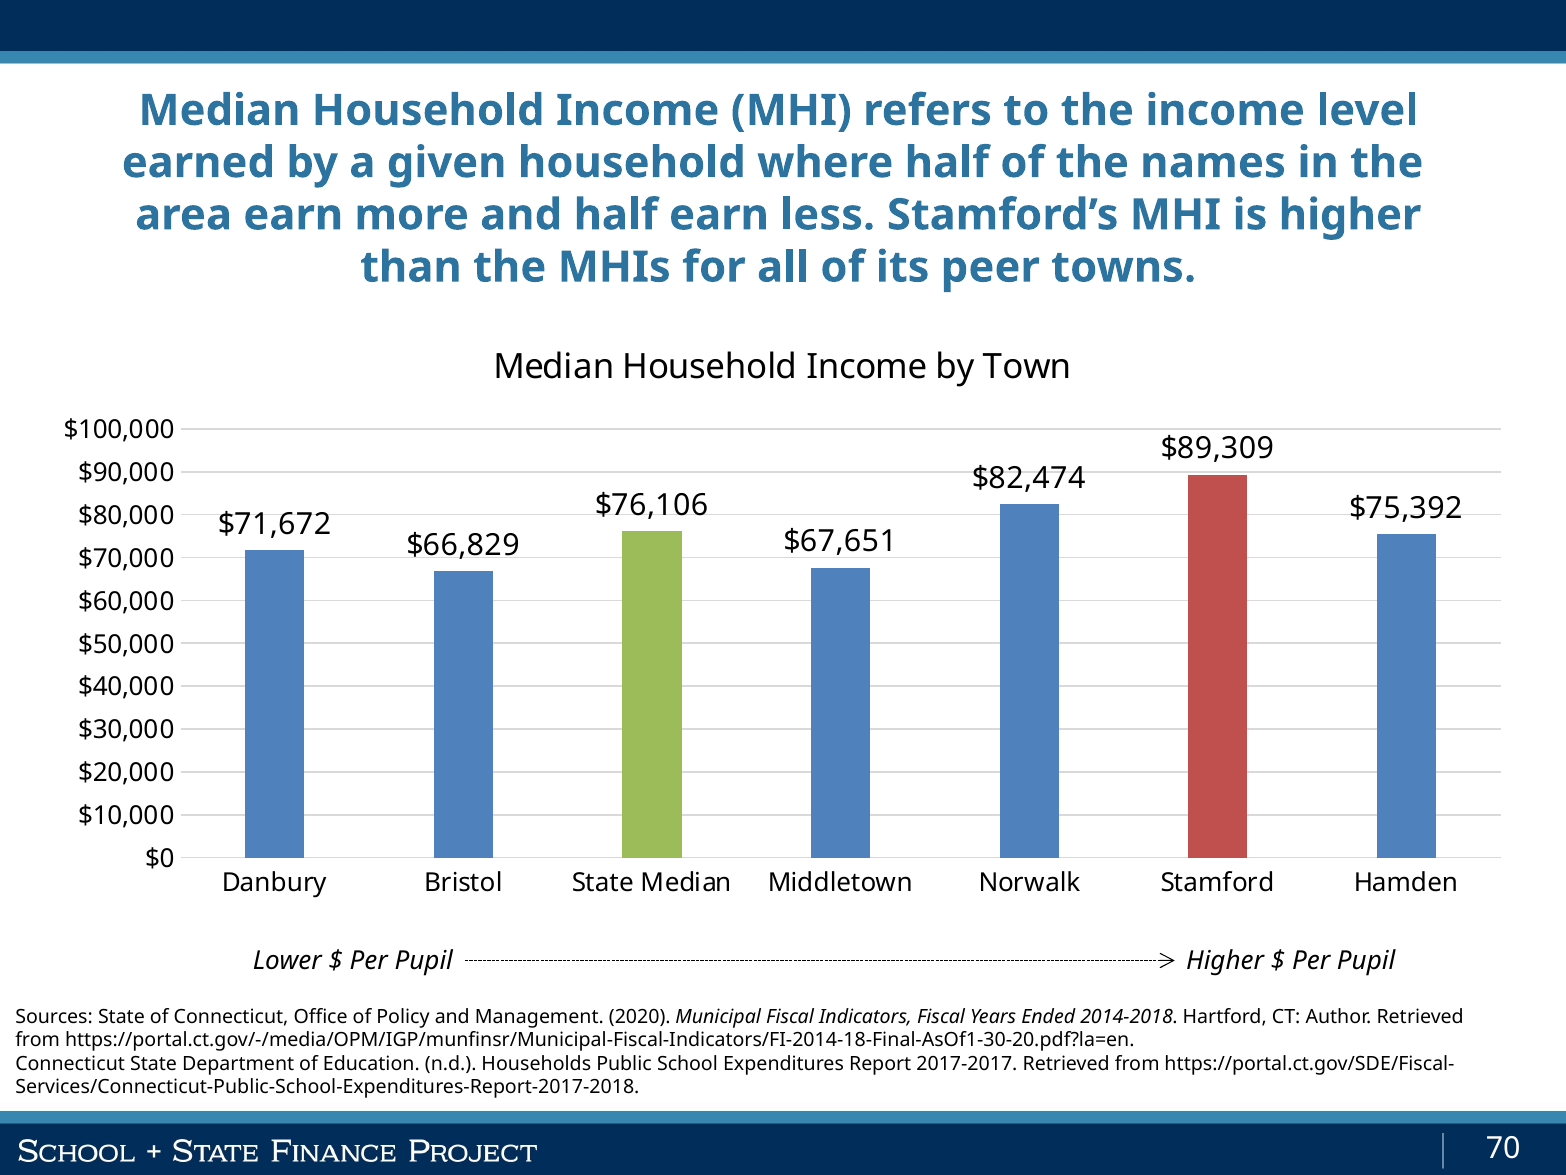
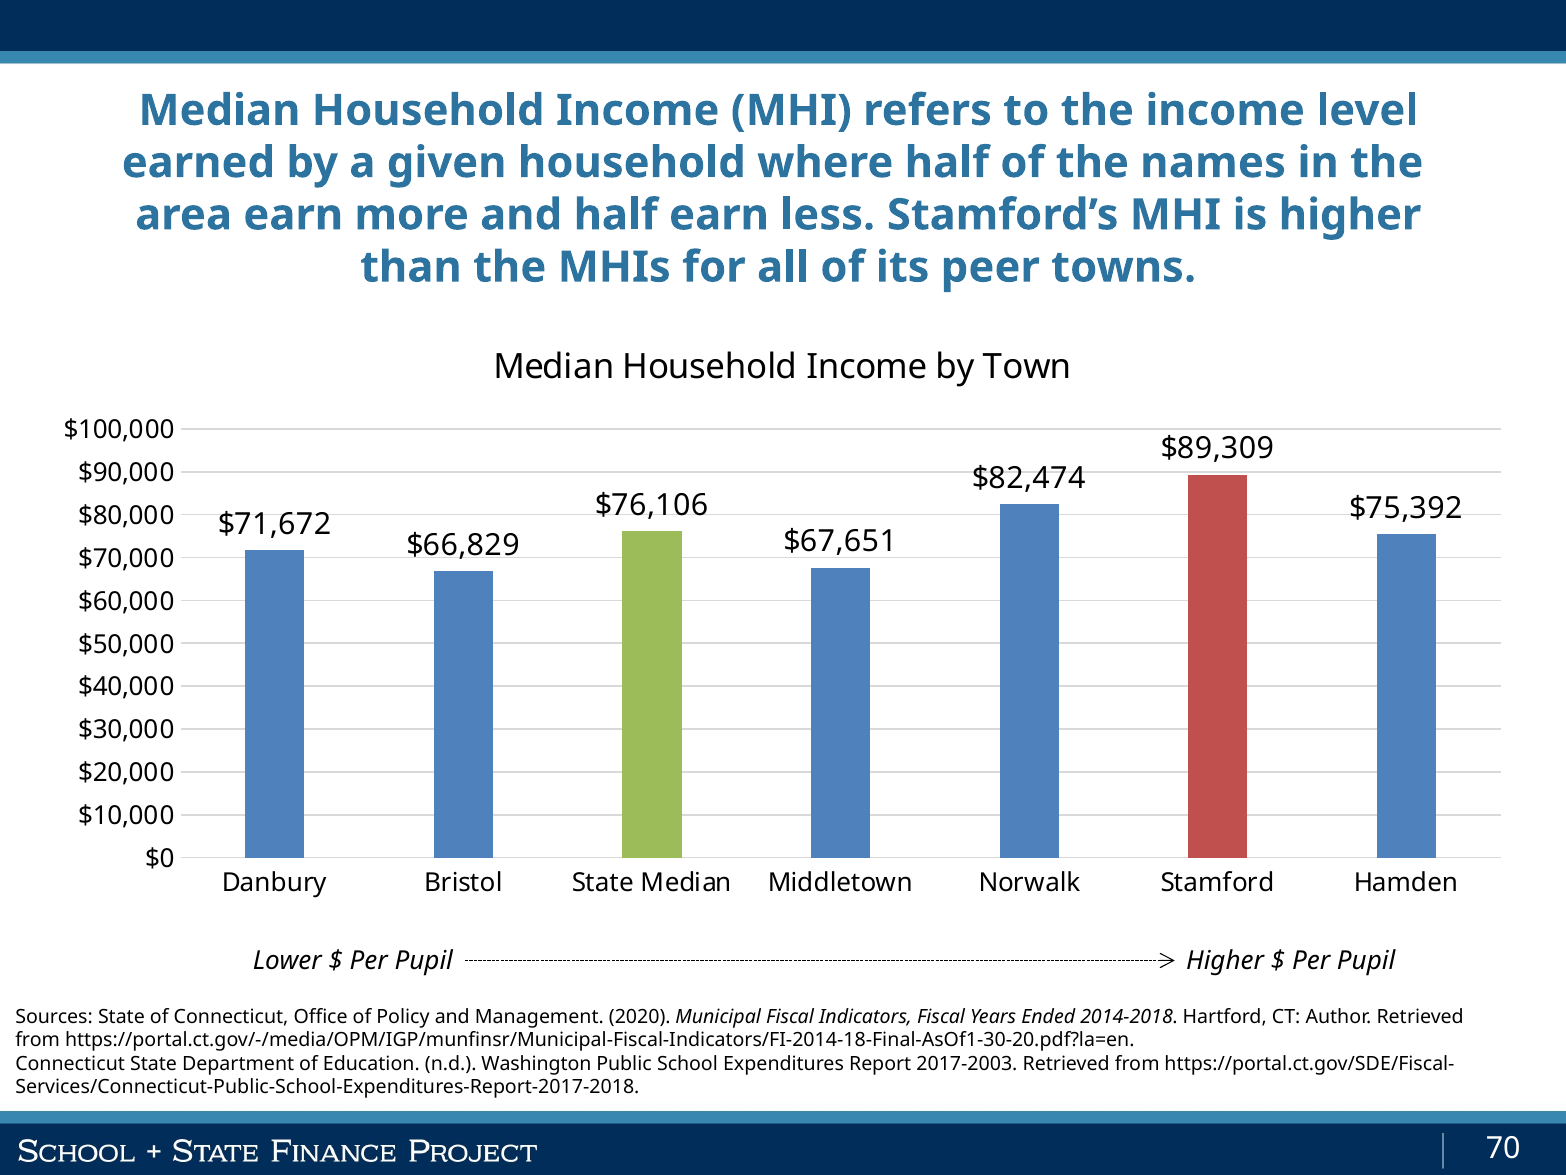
Households: Households -> Washington
2017-2017: 2017-2017 -> 2017-2003
